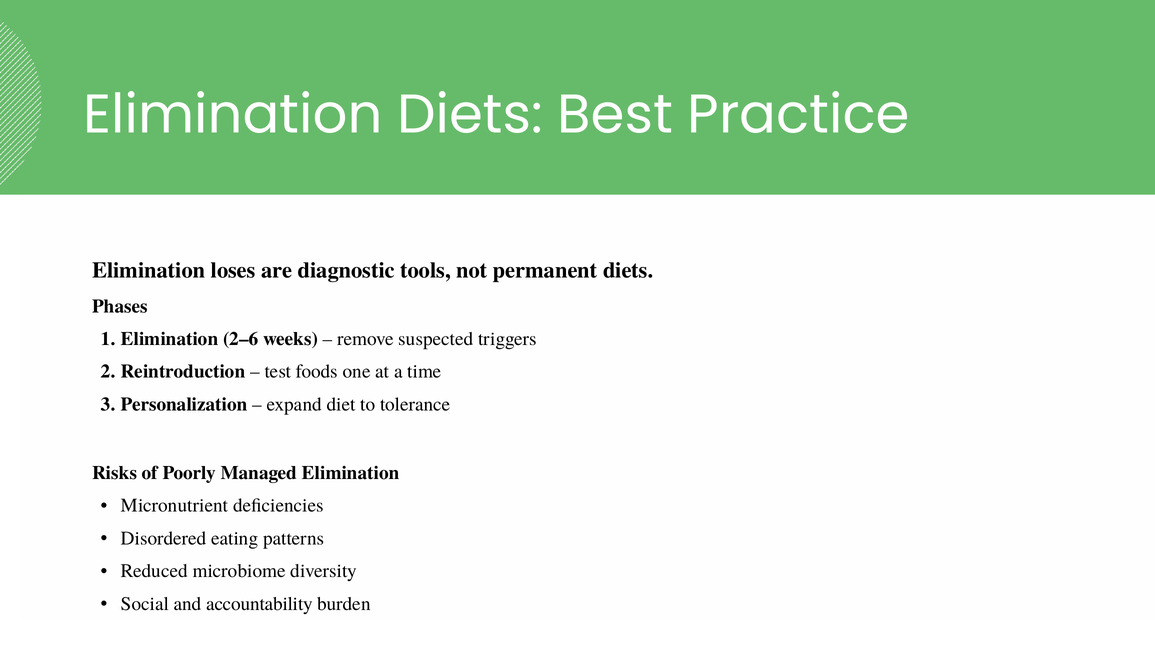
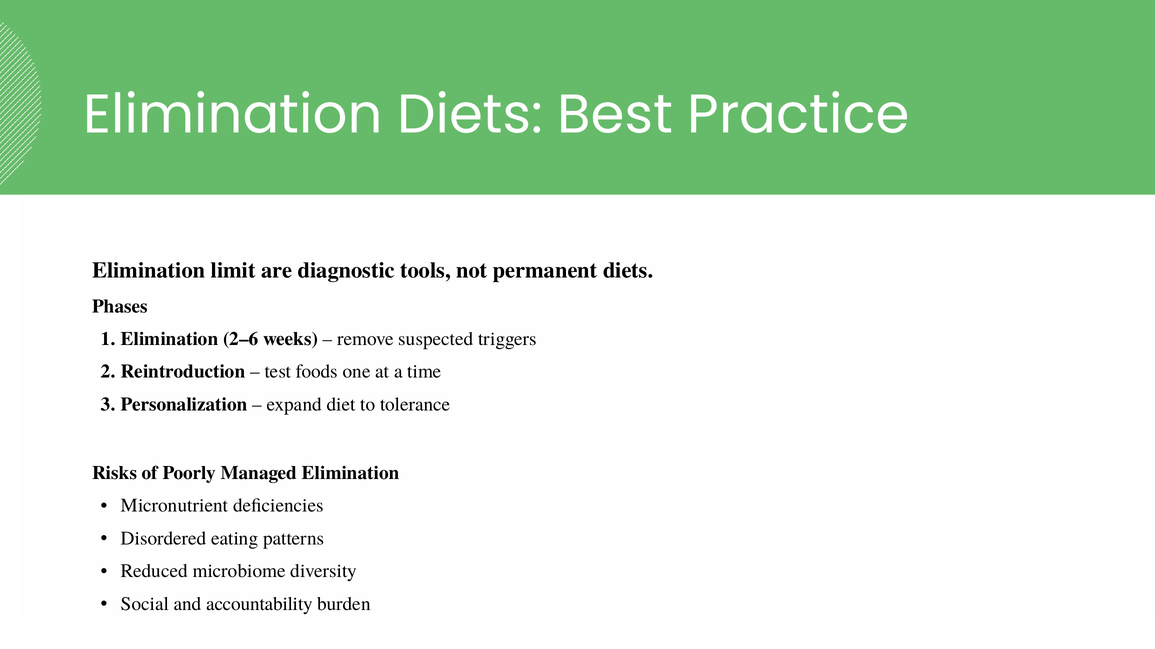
loses: loses -> limit
